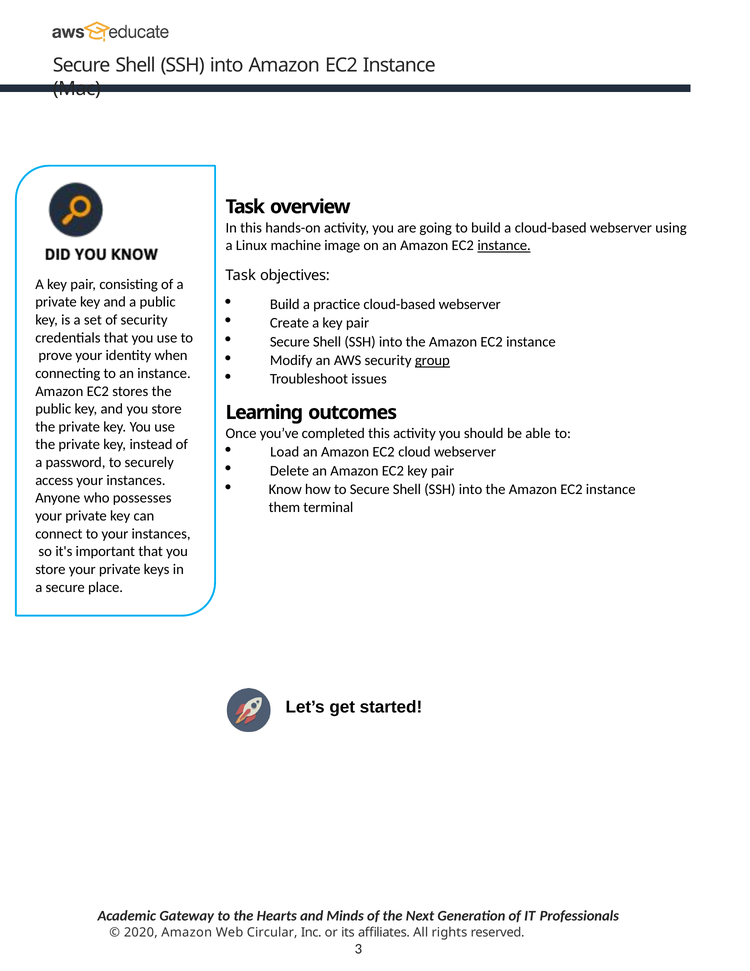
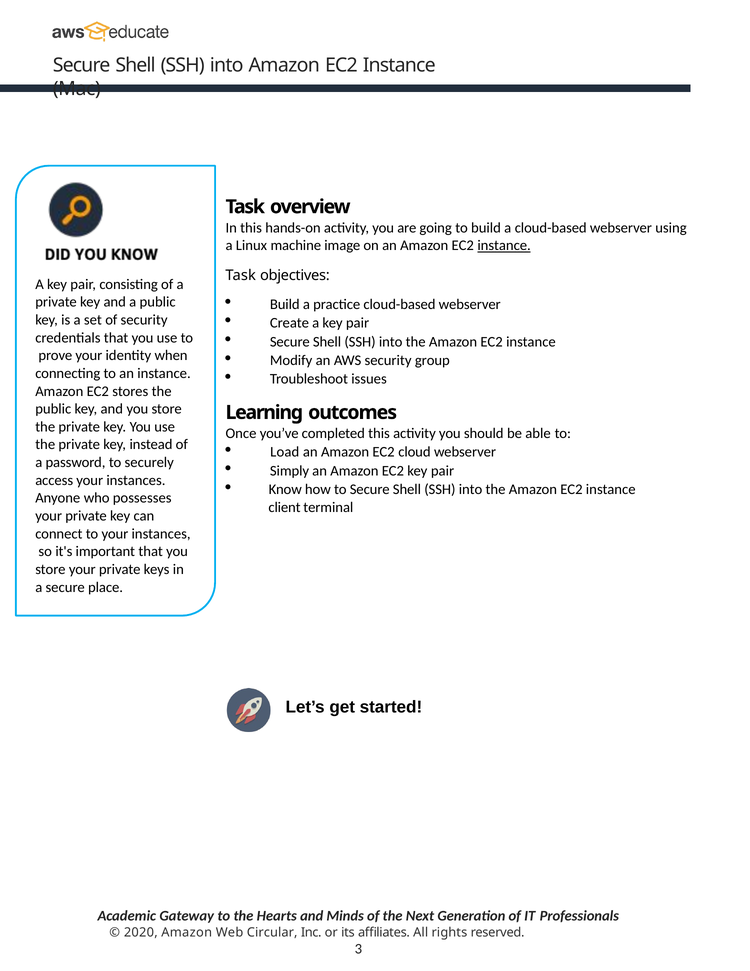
group underline: present -> none
Delete: Delete -> Simply
them: them -> client
